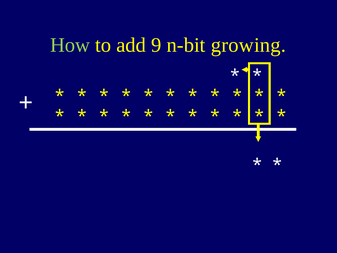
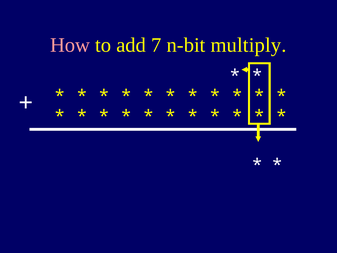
How colour: light green -> pink
9: 9 -> 7
growing: growing -> multiply
